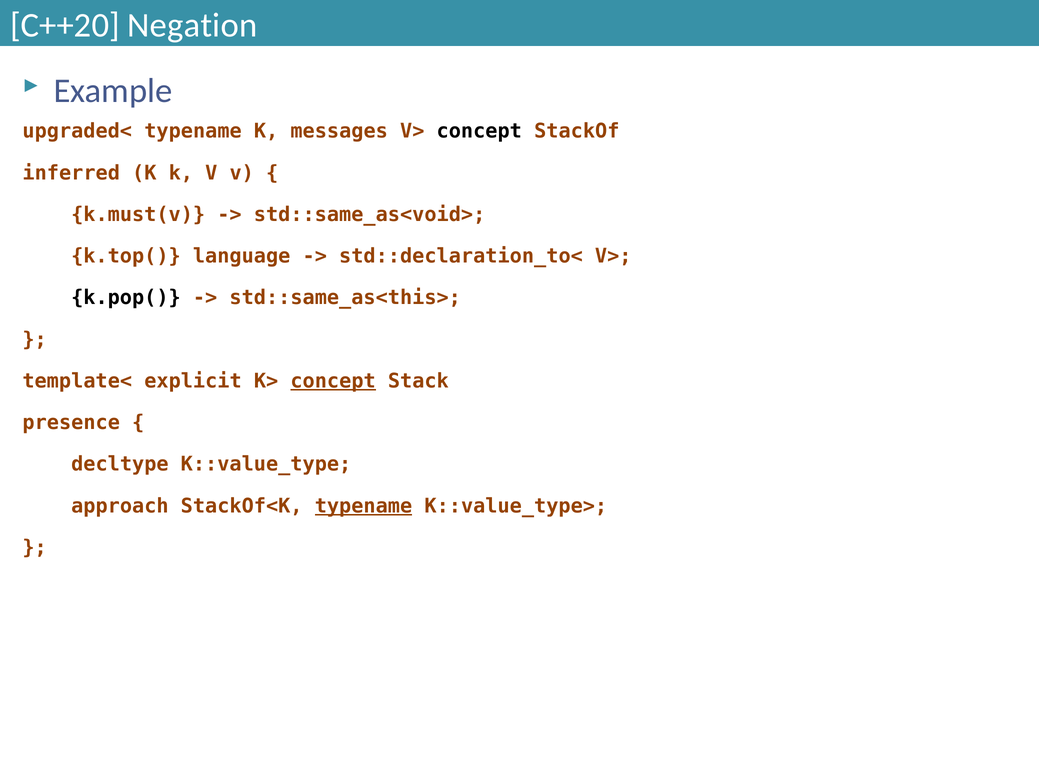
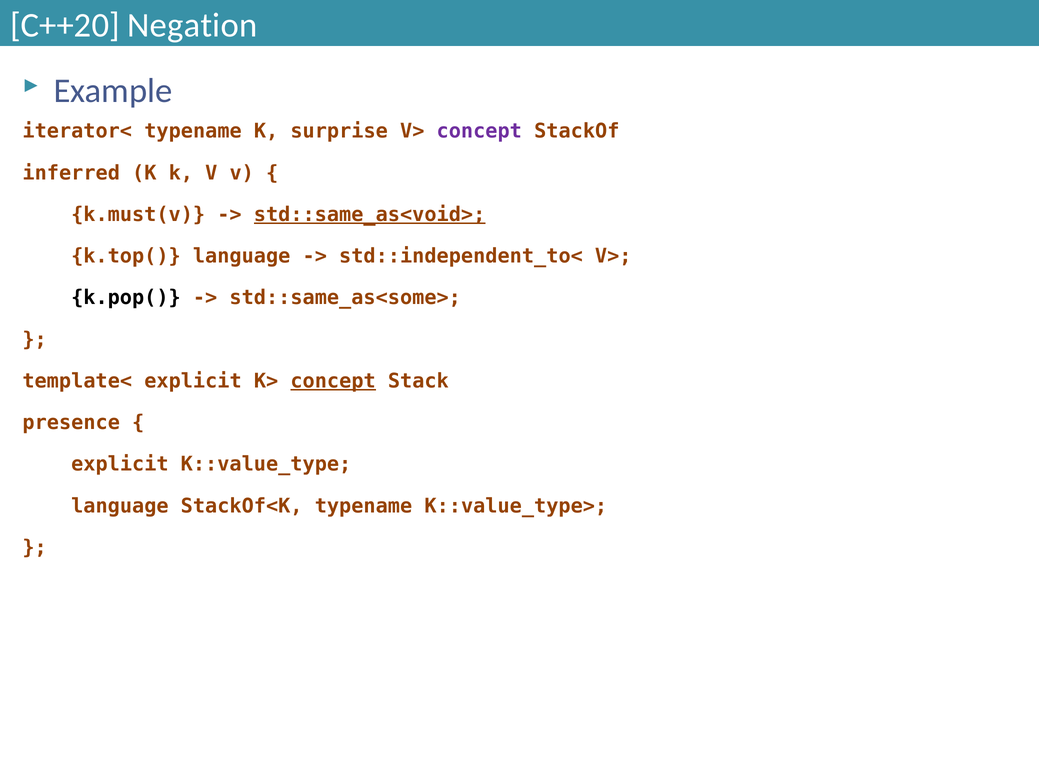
upgraded<: upgraded< -> iterator<
messages: messages -> surprise
concept at (479, 131) colour: black -> purple
std::same_as<void> underline: none -> present
std::declaration_to<: std::declaration_to< -> std::independent_to<
std::same_as<this>: std::same_as<this> -> std::same_as<some>
decltype at (120, 464): decltype -> explicit
approach at (120, 506): approach -> language
typename at (363, 506) underline: present -> none
